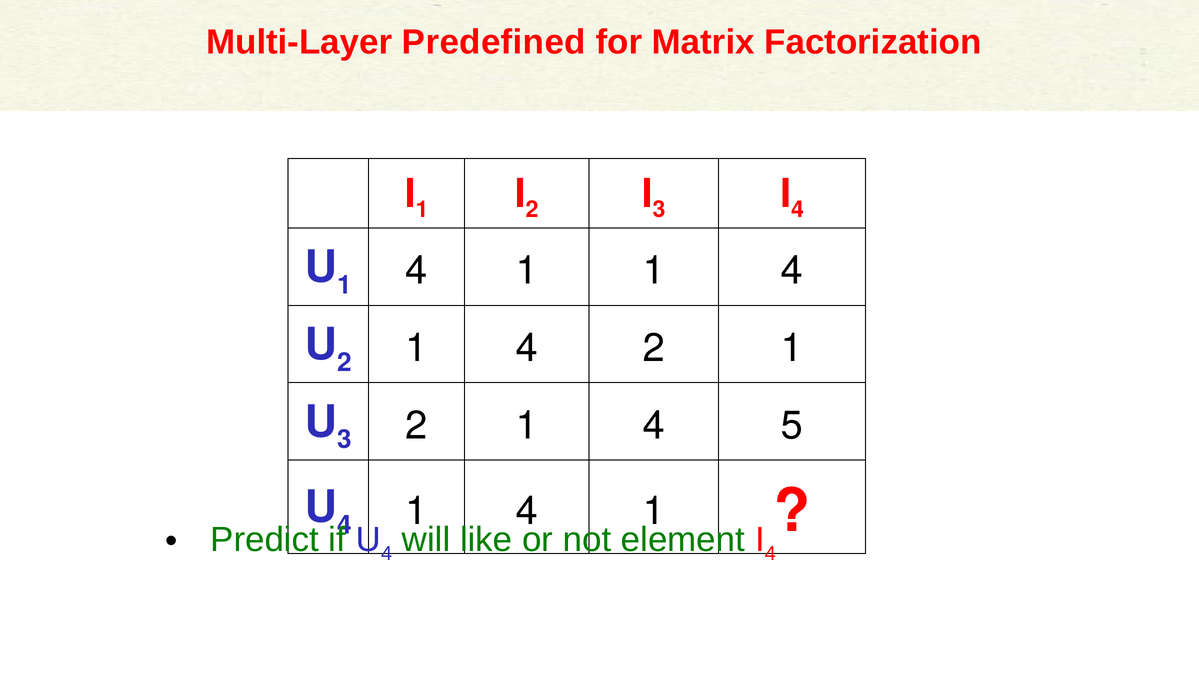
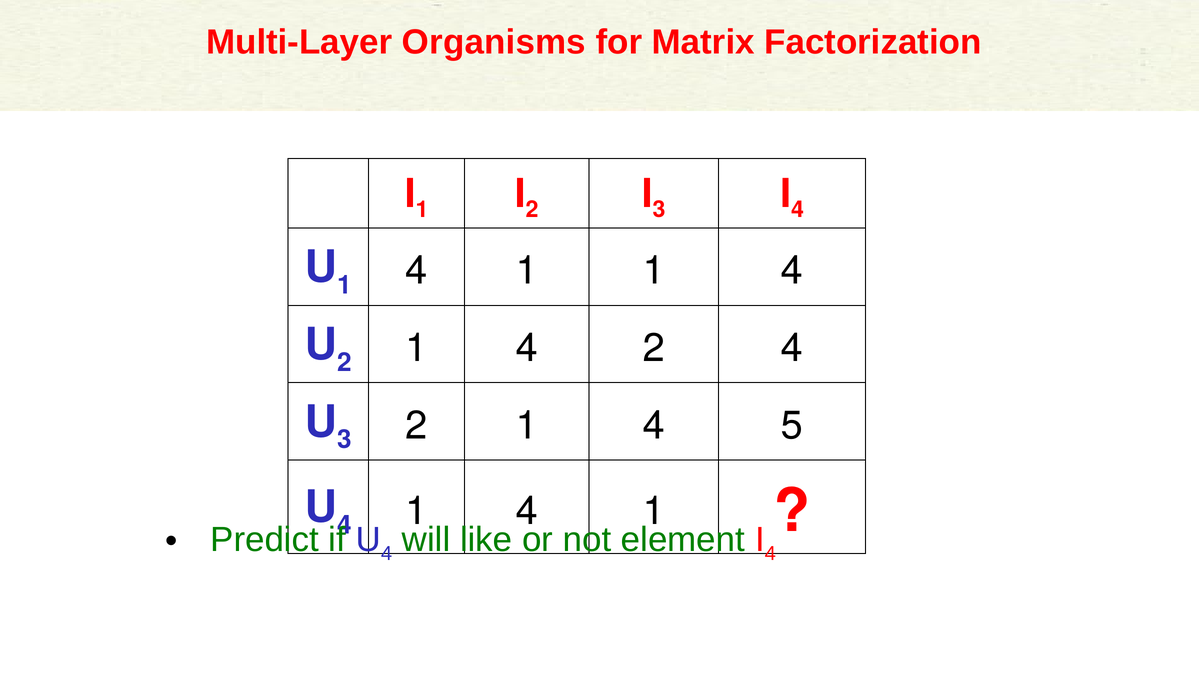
Predefined: Predefined -> Organisms
4 2 1: 1 -> 4
